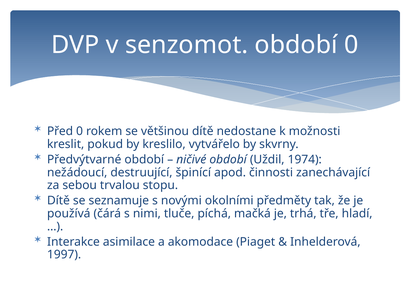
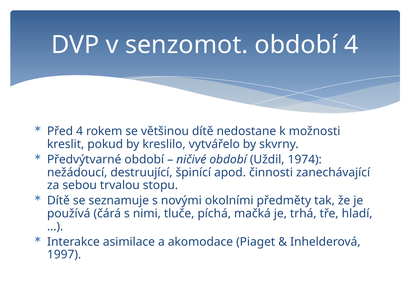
období 0: 0 -> 4
Před 0: 0 -> 4
